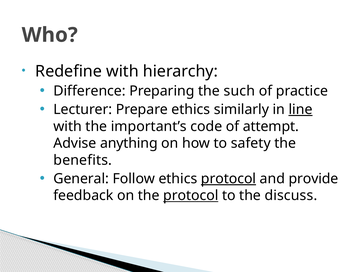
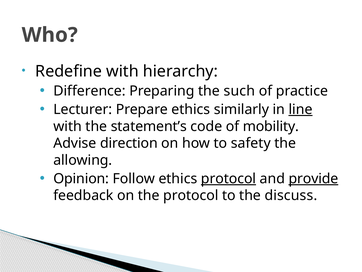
important’s: important’s -> statement’s
attempt: attempt -> mobility
anything: anything -> direction
benefits: benefits -> allowing
General: General -> Opinion
provide underline: none -> present
protocol at (191, 195) underline: present -> none
